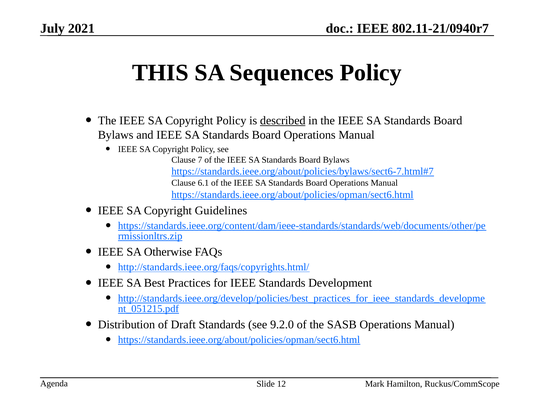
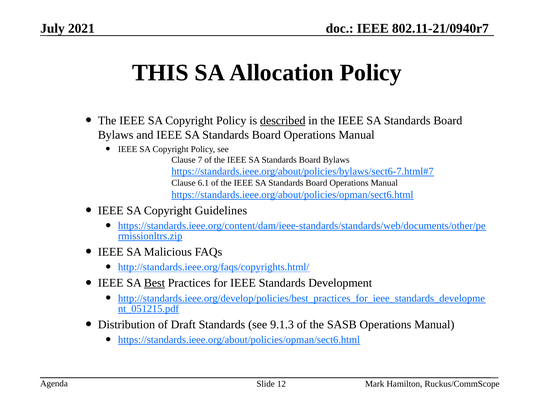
Sequences: Sequences -> Allocation
Otherwise: Otherwise -> Malicious
Best underline: none -> present
9.2.0: 9.2.0 -> 9.1.3
